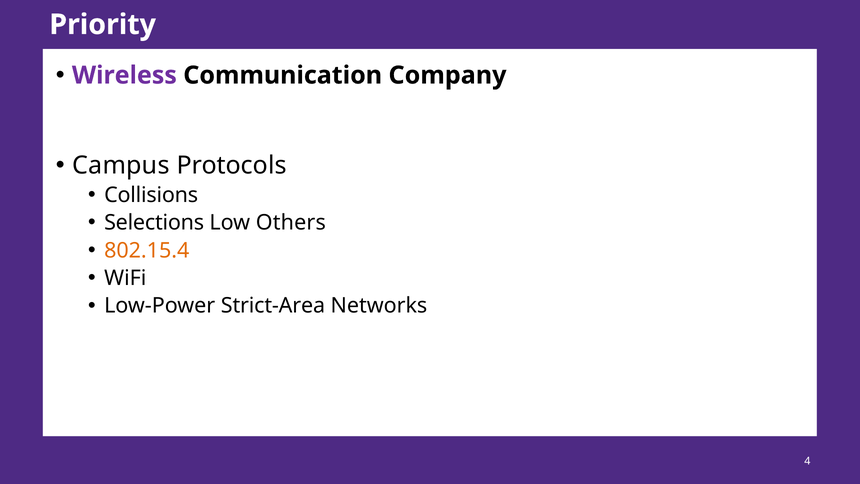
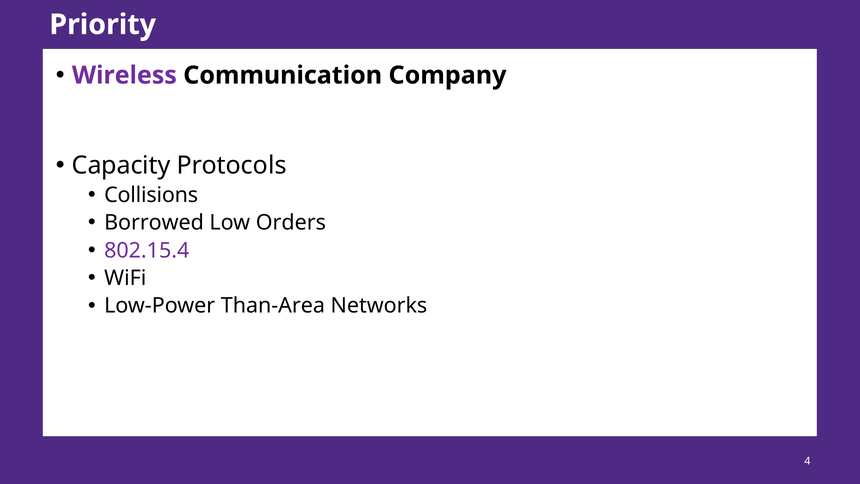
Campus: Campus -> Capacity
Selections: Selections -> Borrowed
Others: Others -> Orders
802.15.4 colour: orange -> purple
Strict-Area: Strict-Area -> Than-Area
